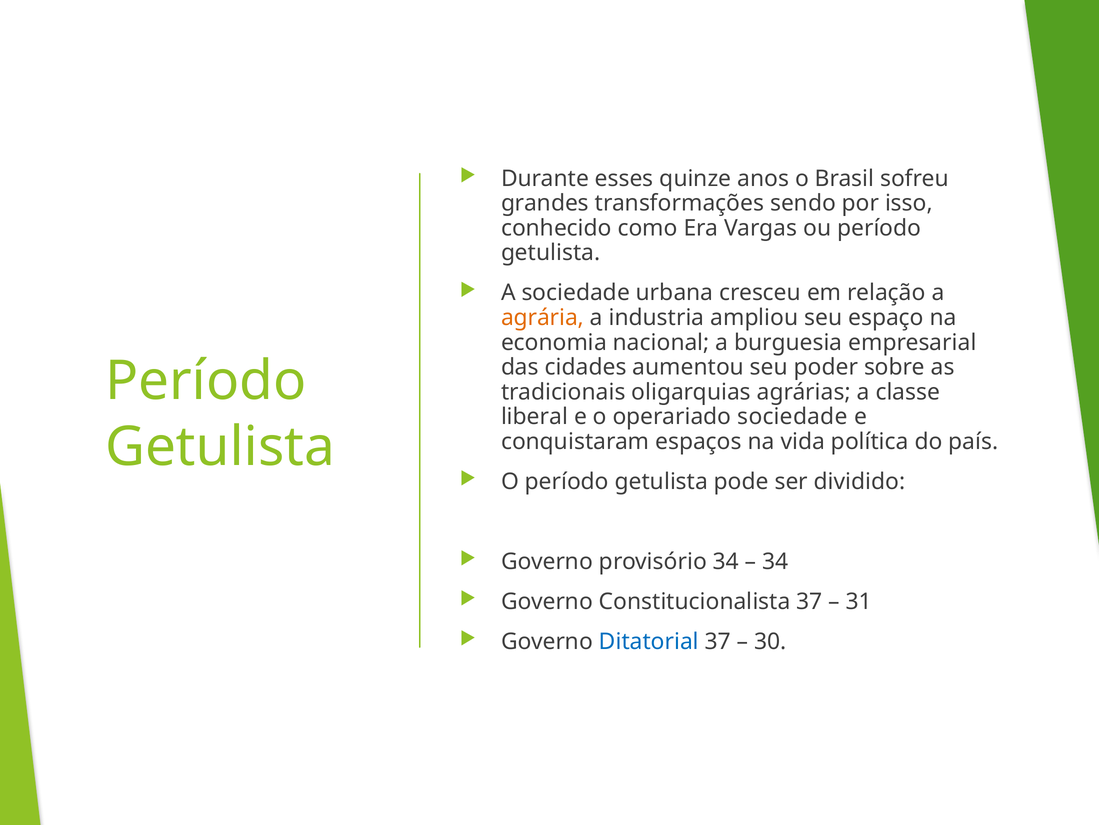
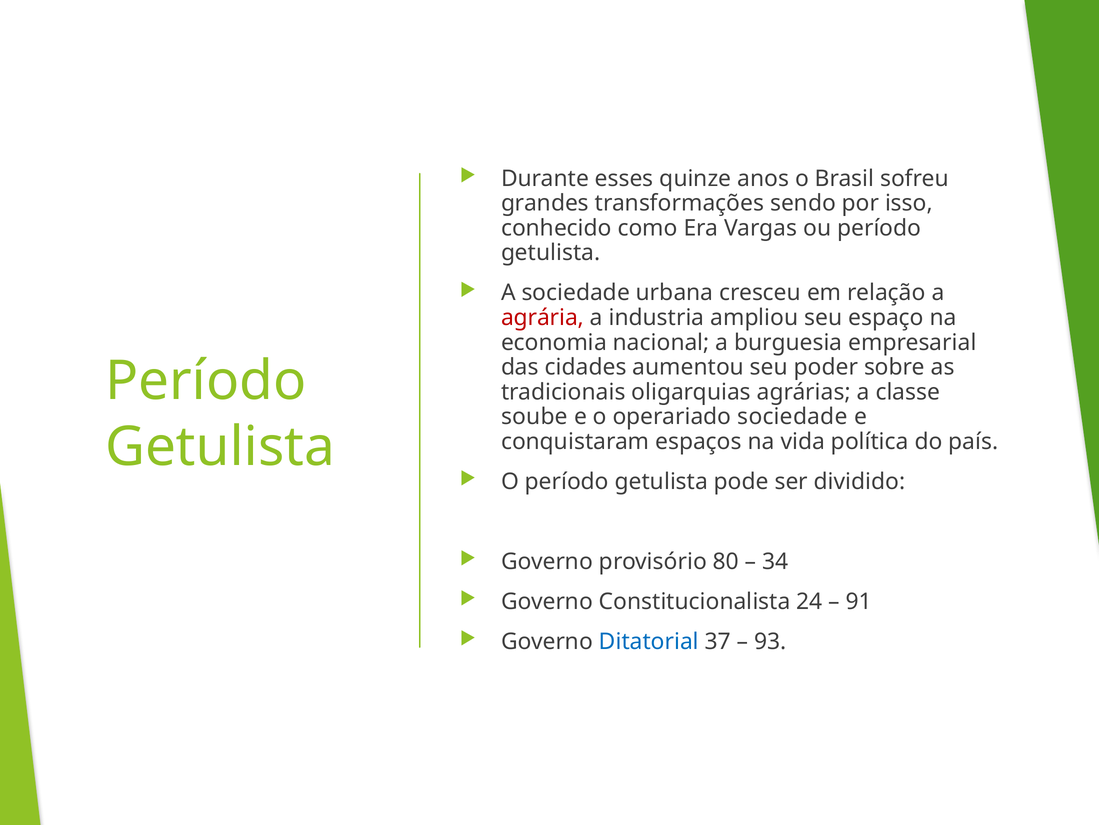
agrária colour: orange -> red
liberal: liberal -> soube
provisório 34: 34 -> 80
Constitucionalista 37: 37 -> 24
31: 31 -> 91
30: 30 -> 93
